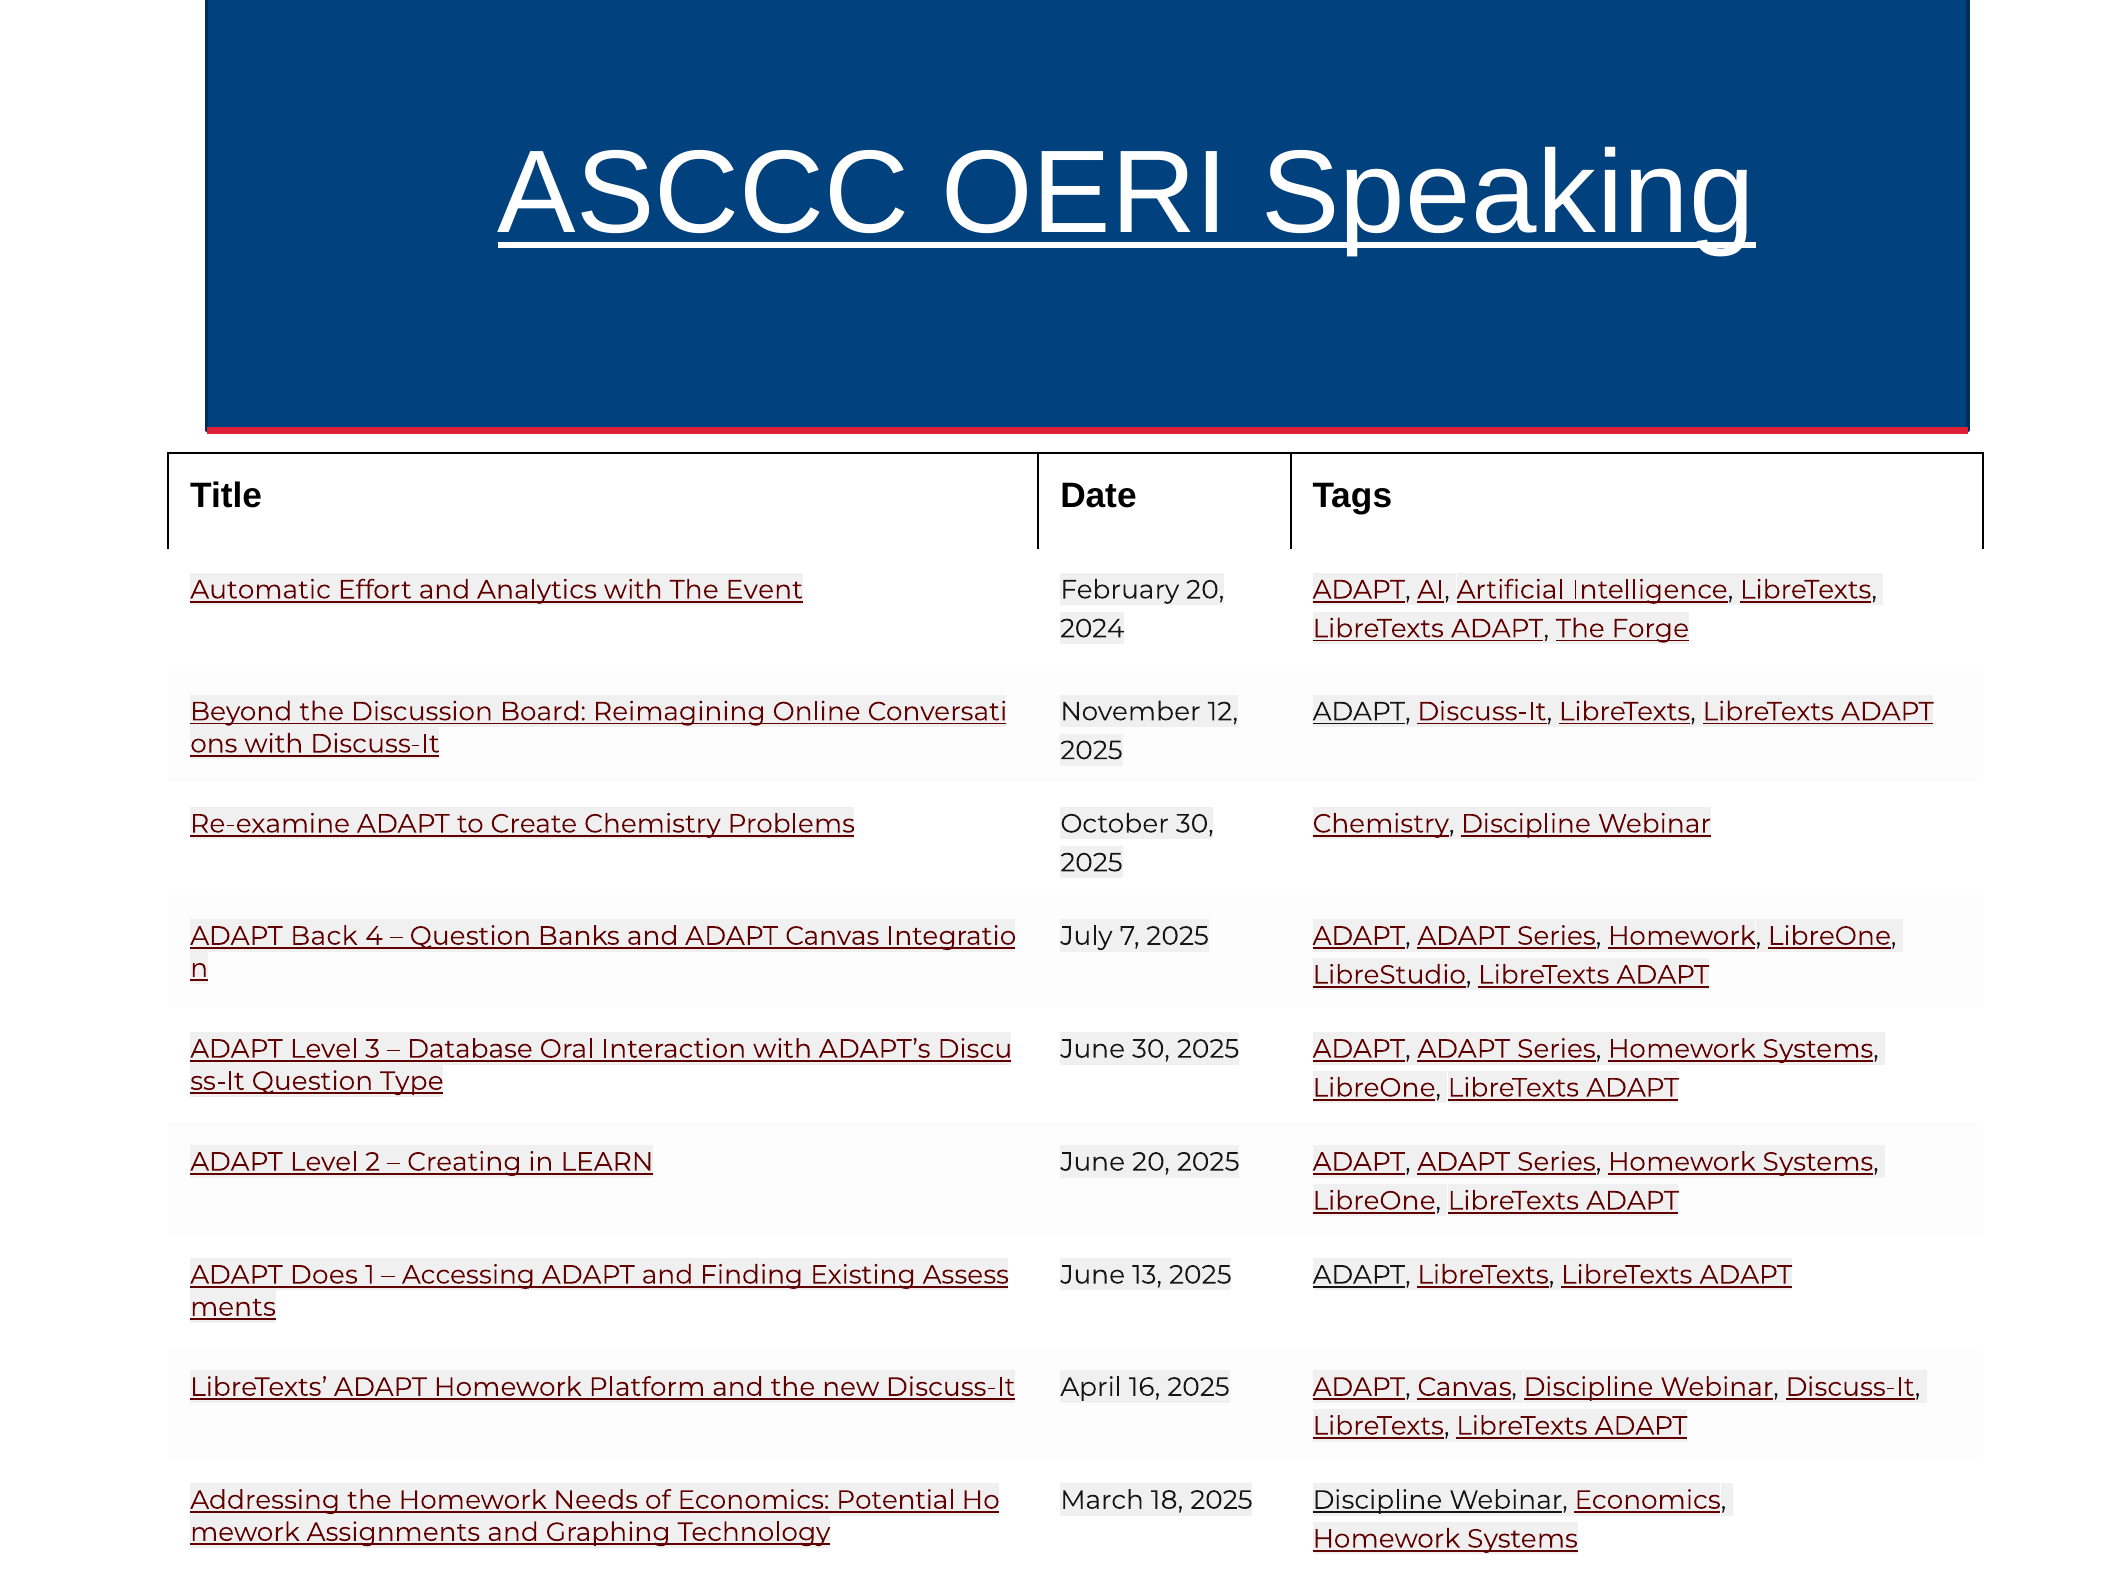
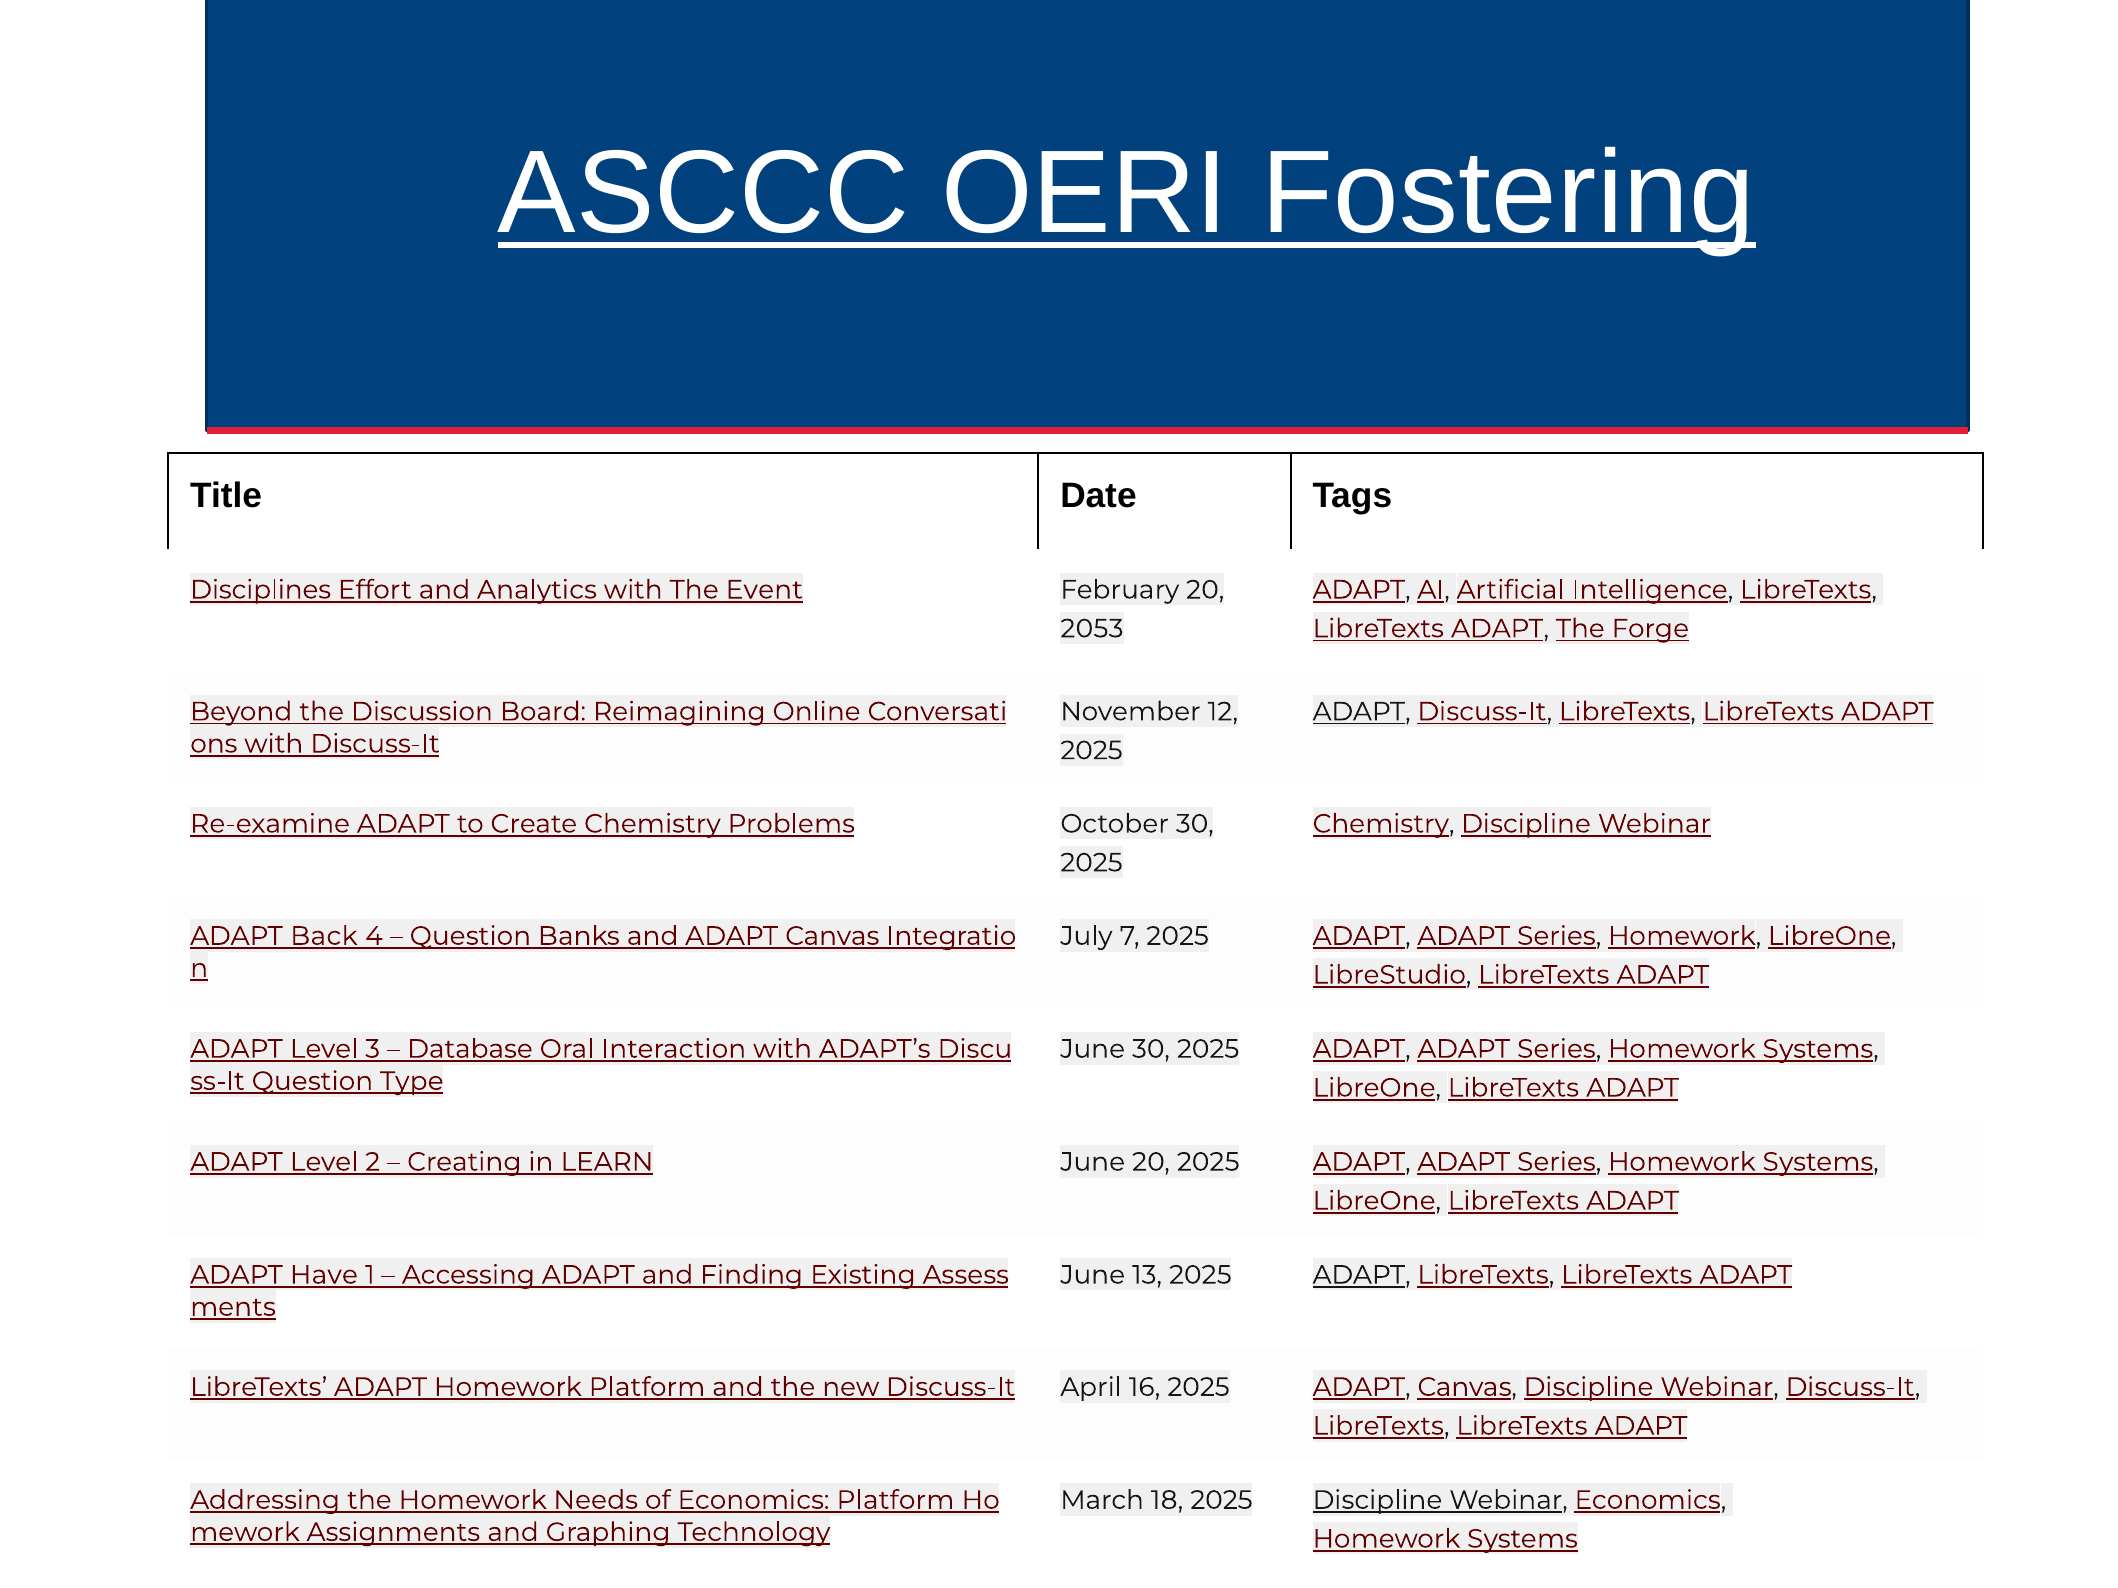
Speaking: Speaking -> Fostering
Automatic: Automatic -> Disciplines
2024: 2024 -> 2053
Does: Does -> Have
Potential at (896, 1501): Potential -> Platform
